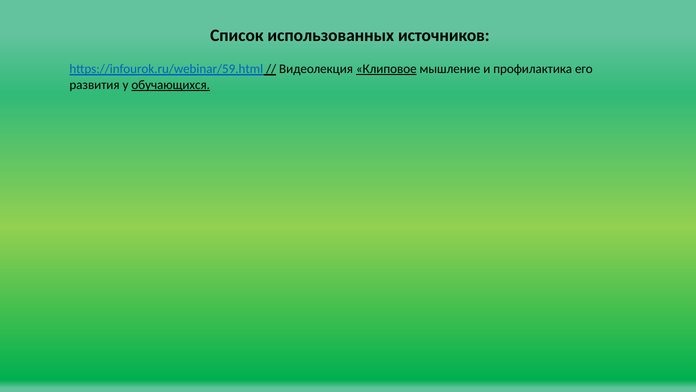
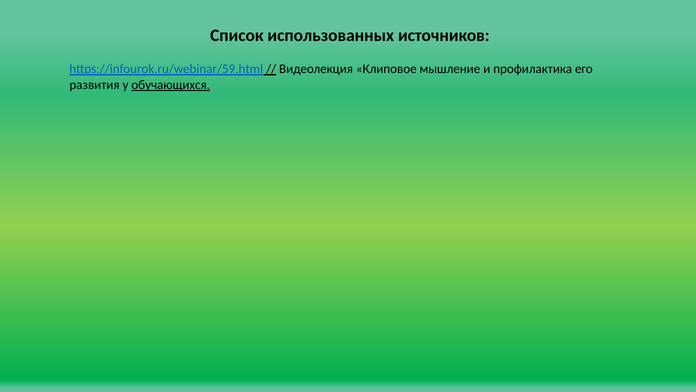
Клиповое underline: present -> none
